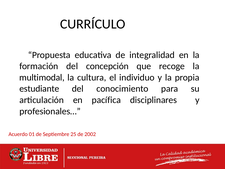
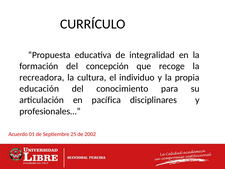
multimodal: multimodal -> recreadora
estudiante: estudiante -> educación
